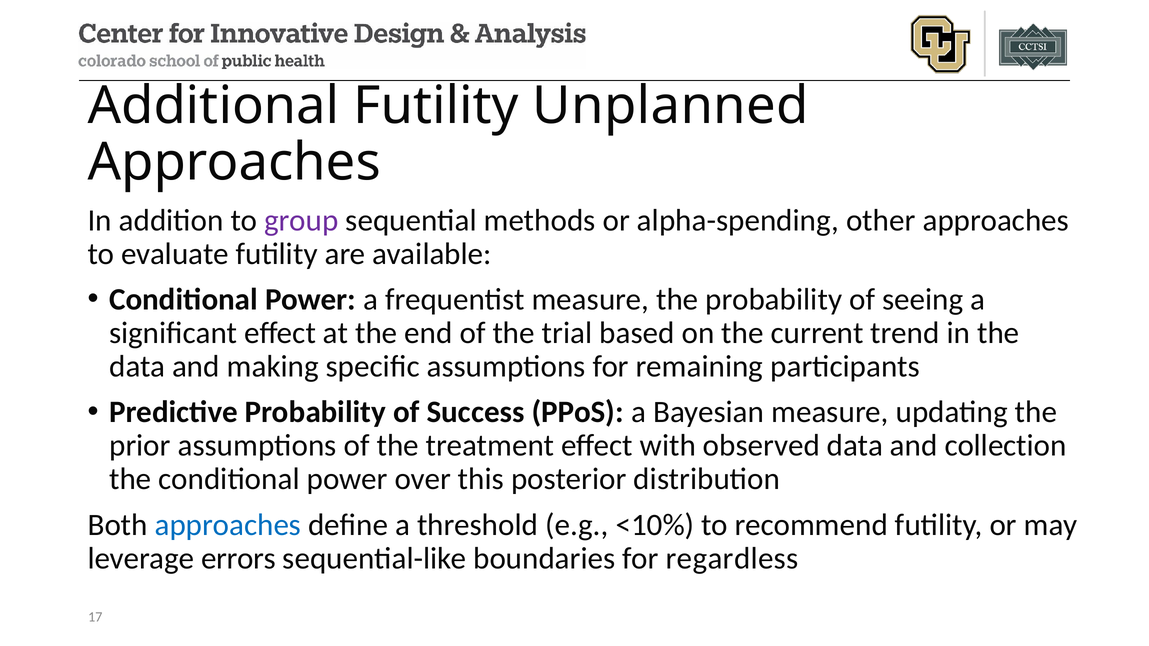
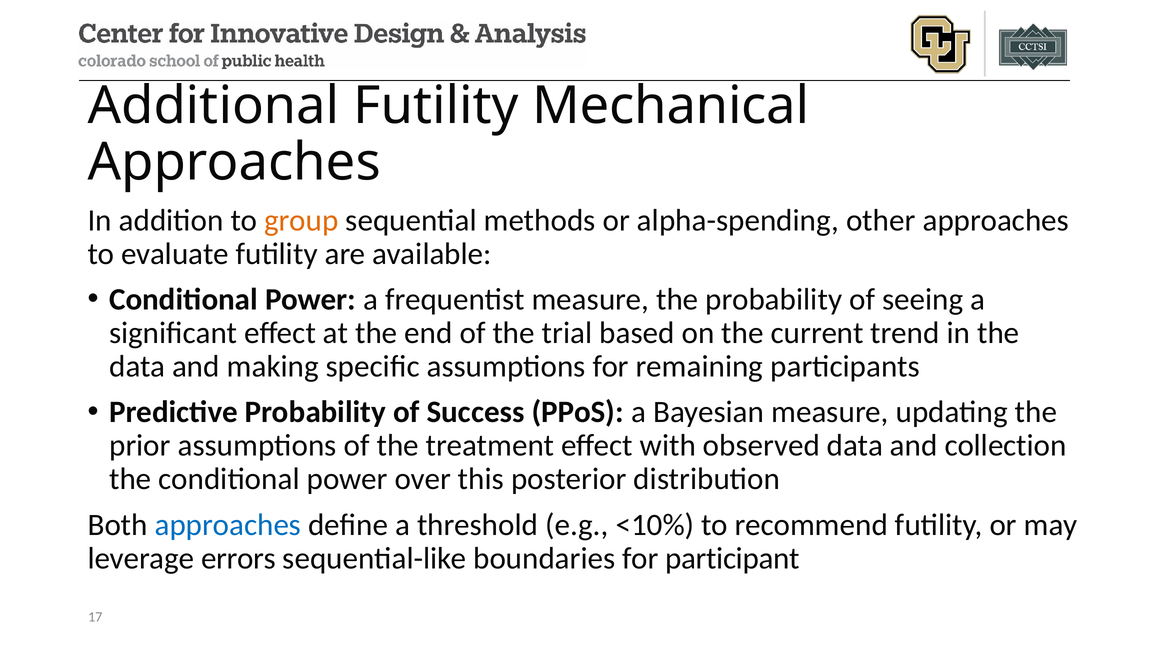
Unplanned: Unplanned -> Mechanical
group colour: purple -> orange
regardless: regardless -> participant
